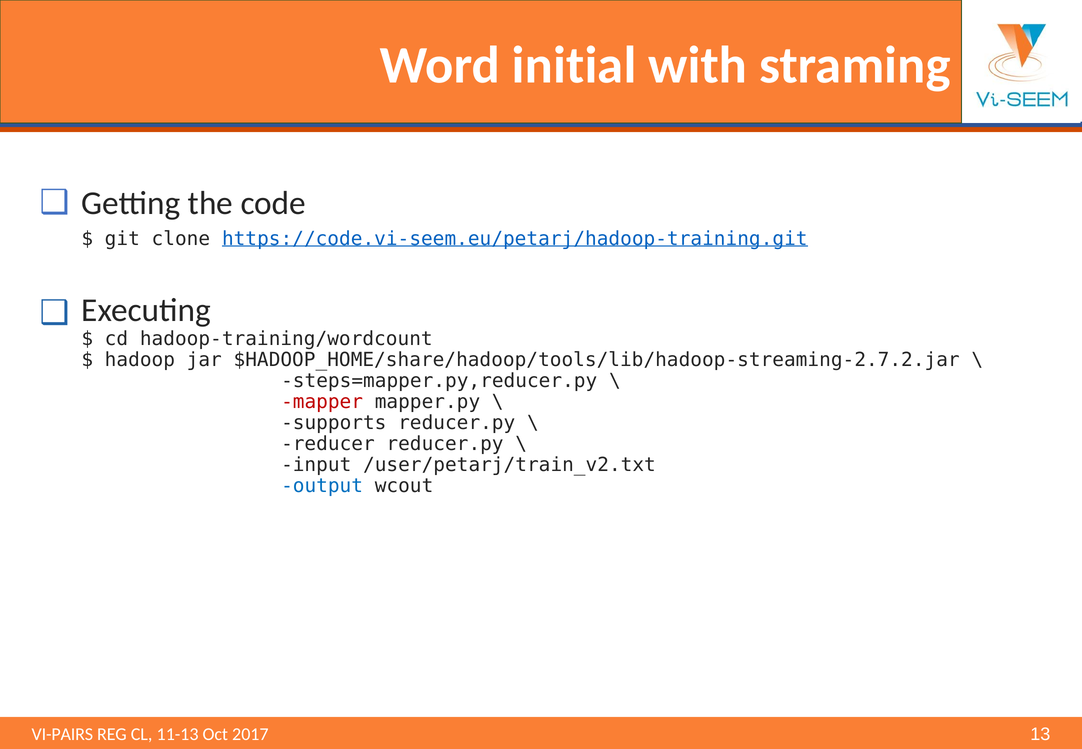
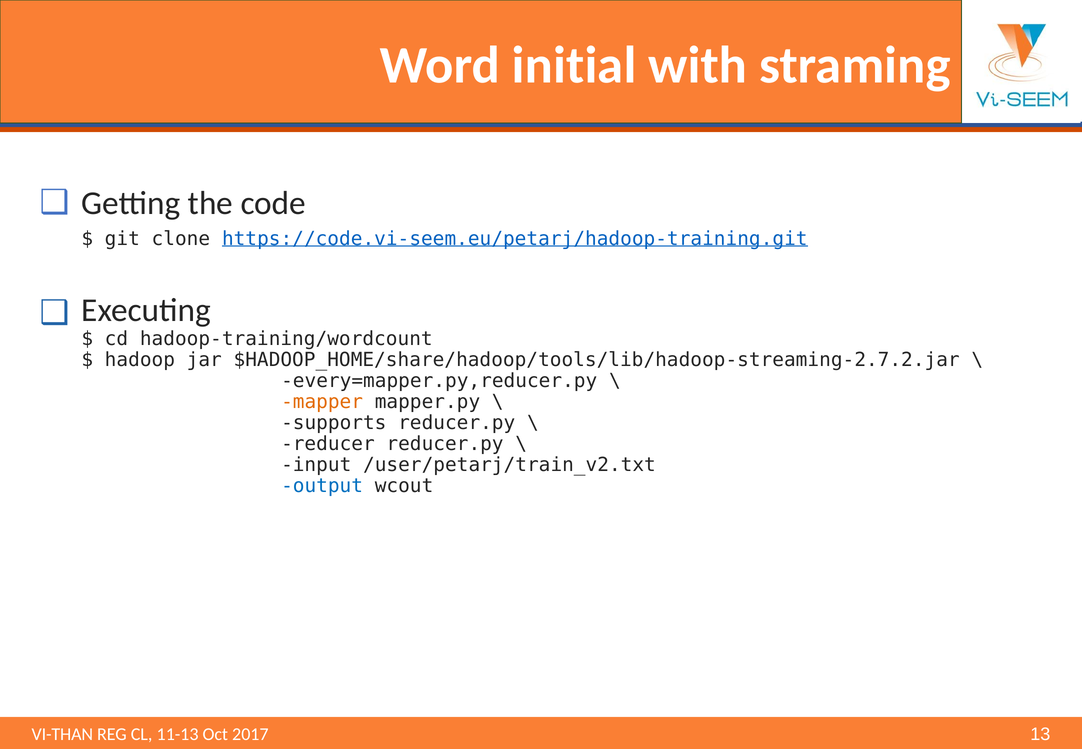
steps=mapper.py,reducer.py: steps=mapper.py,reducer.py -> every=mapper.py,reducer.py
mapper colour: red -> orange
VI-PAIRS: VI-PAIRS -> VI-THAN
